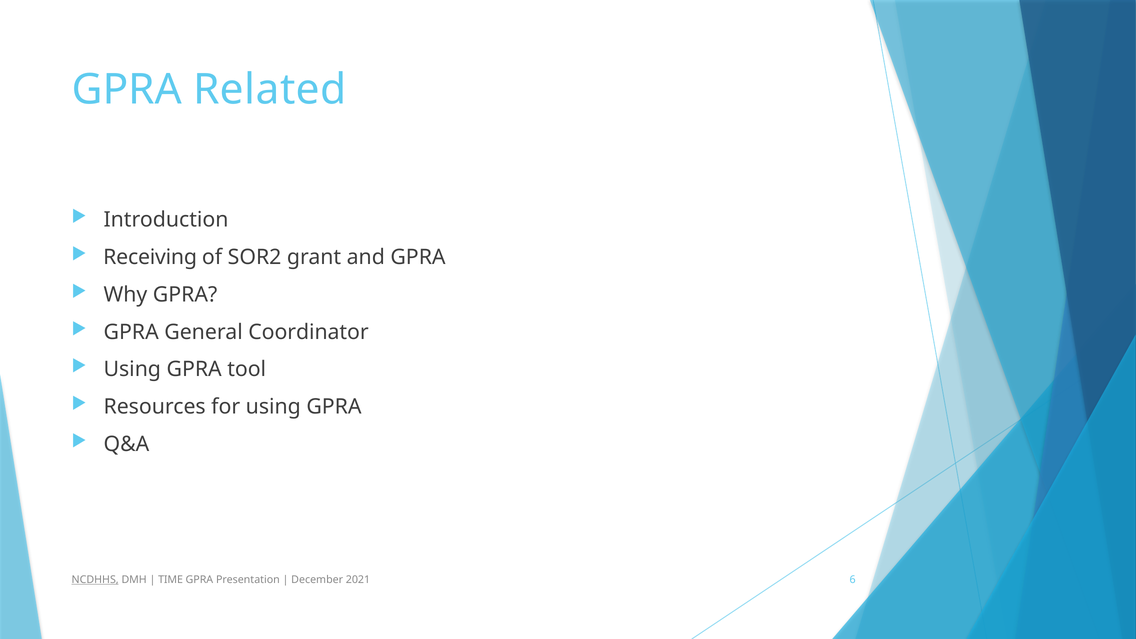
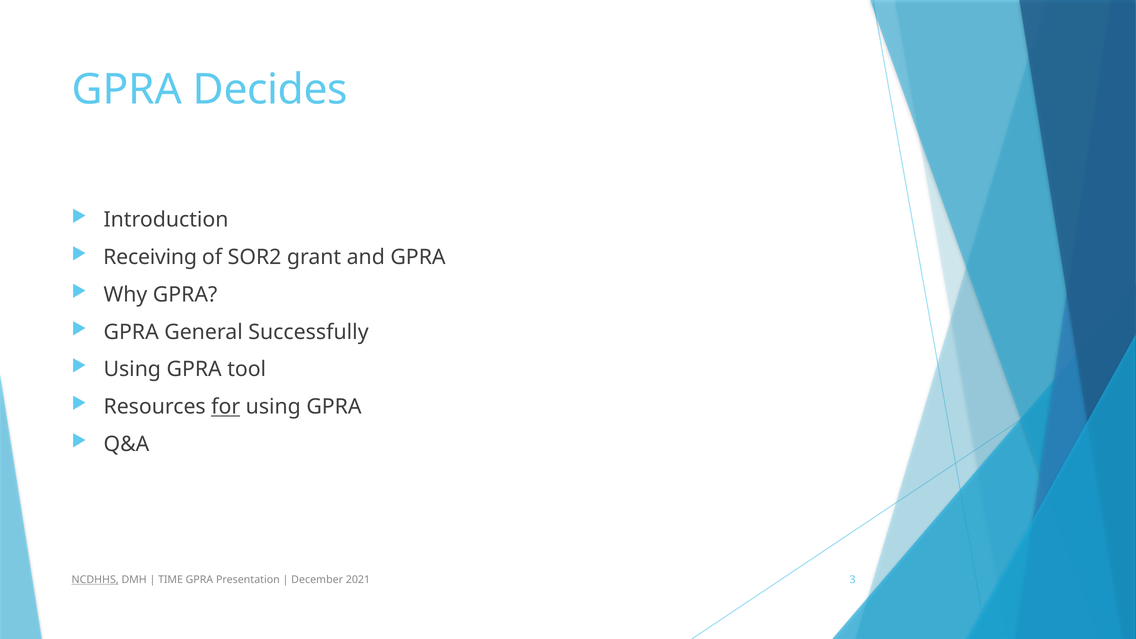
Related: Related -> Decides
Coordinator: Coordinator -> Successfully
for underline: none -> present
6: 6 -> 3
